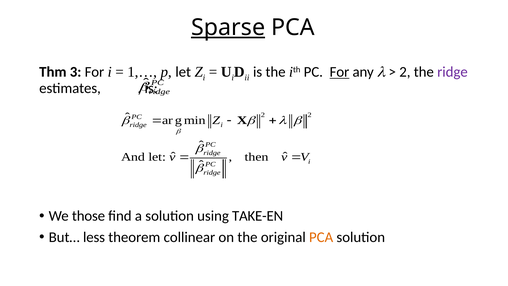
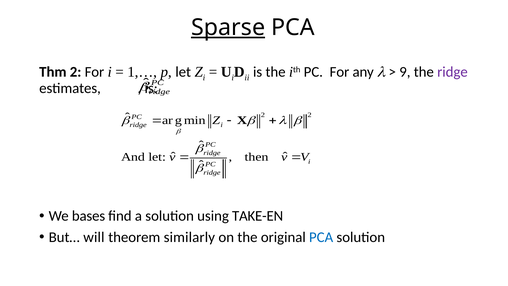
Thm 3: 3 -> 2
For at (339, 72) underline: present -> none
2 at (405, 72): 2 -> 9
those: those -> bases
less: less -> will
collinear: collinear -> similarly
PCA at (321, 237) colour: orange -> blue
